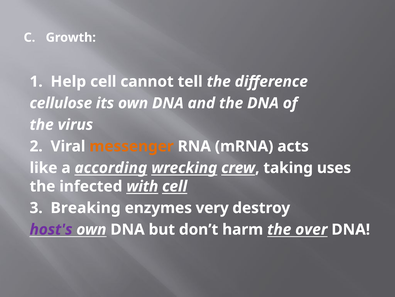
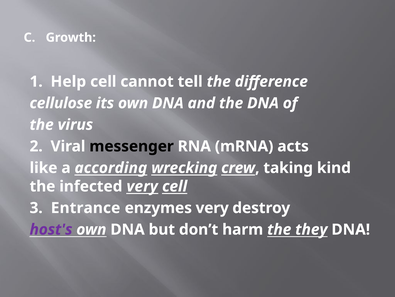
messenger colour: orange -> black
uses: uses -> kind
infected with: with -> very
Breaking: Breaking -> Entrance
over: over -> they
